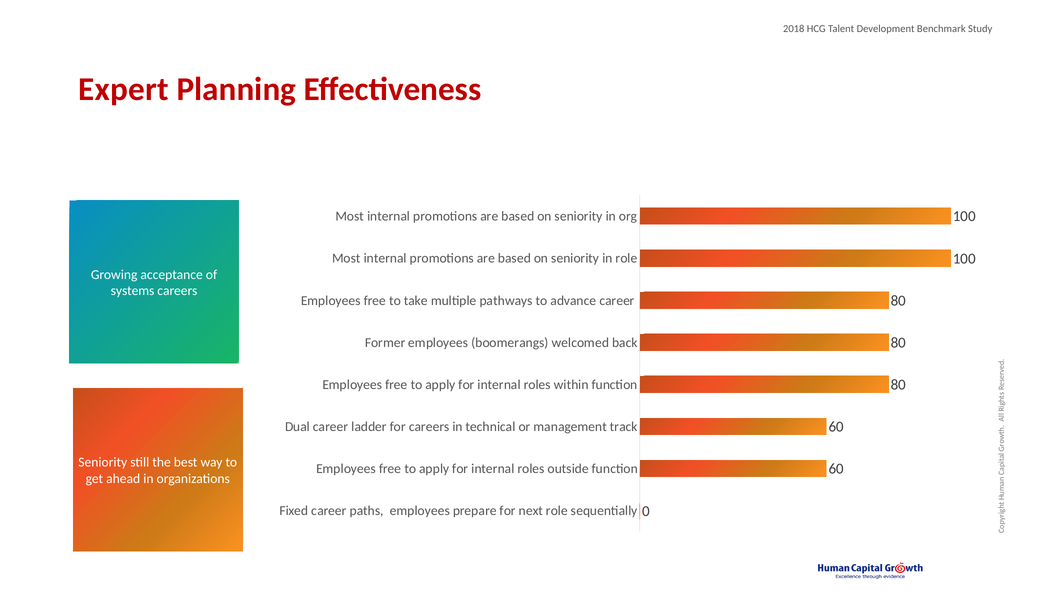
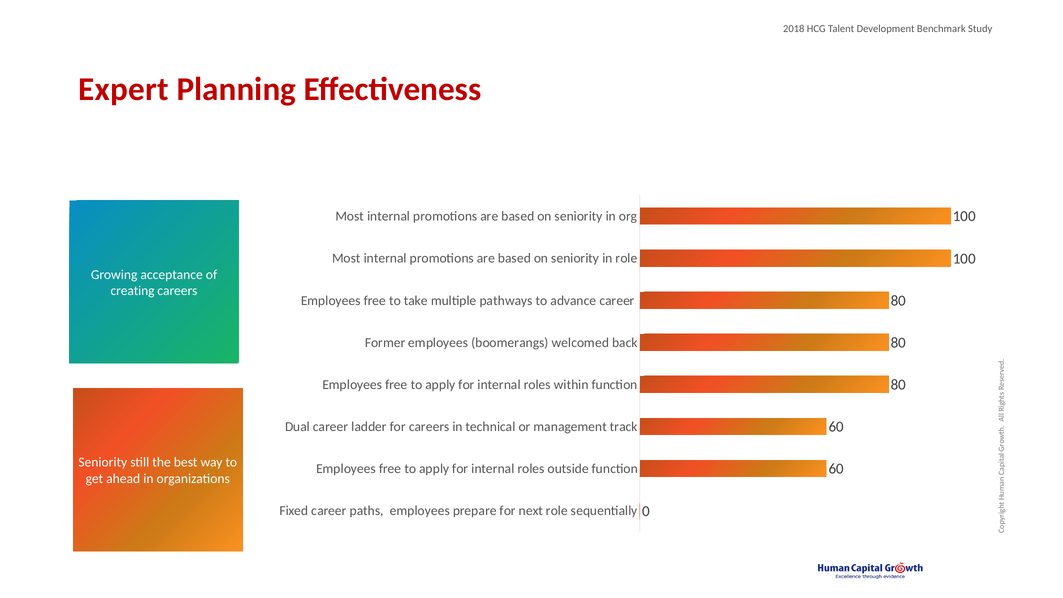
systems: systems -> creating
